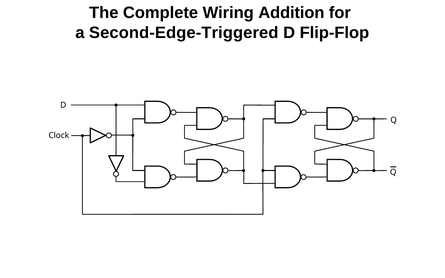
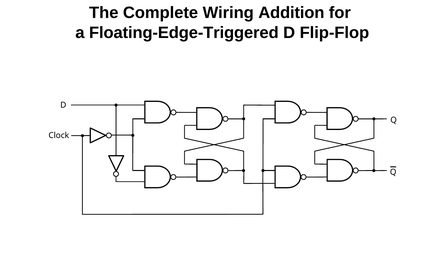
Second-Edge-Triggered: Second-Edge-Triggered -> Floating-Edge-Triggered
